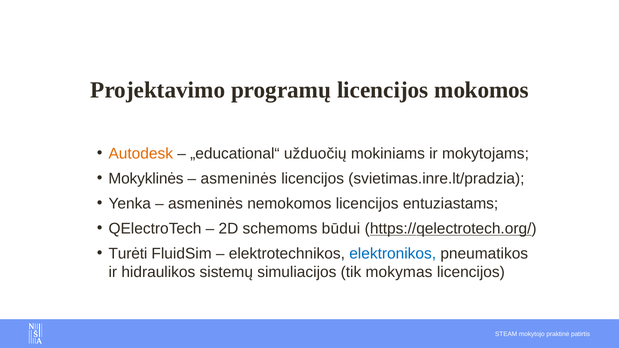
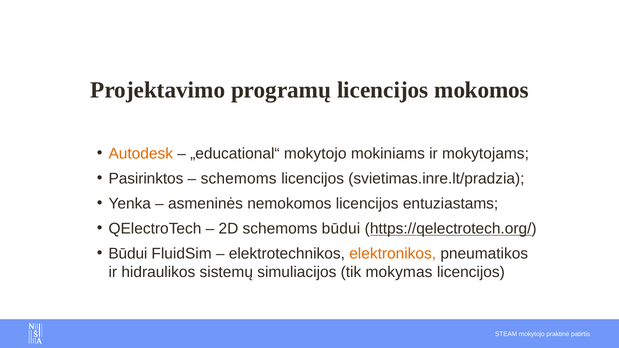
„educational“ užduočių: užduočių -> mokytojo
Mokyklinės: Mokyklinės -> Pasirinktos
asmeninės at (239, 179): asmeninės -> schemoms
Turėti at (128, 254): Turėti -> Būdui
elektronikos colour: blue -> orange
